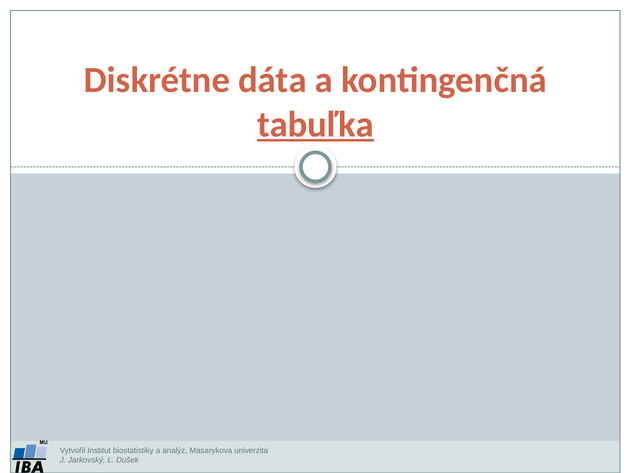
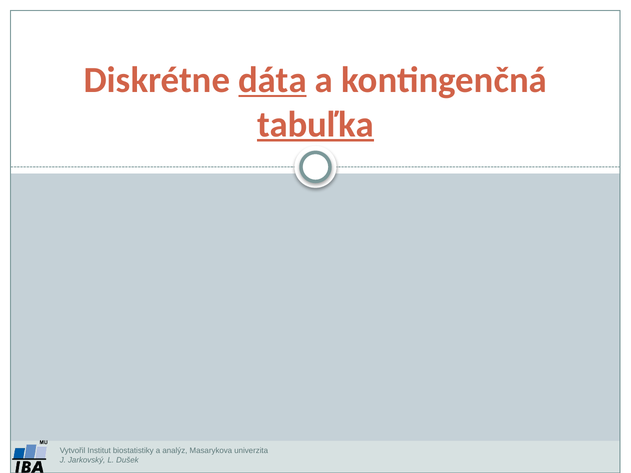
dáta underline: none -> present
